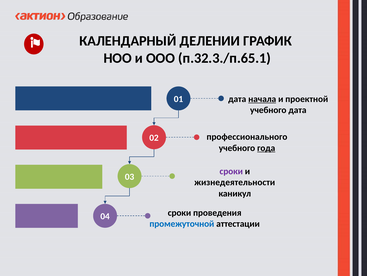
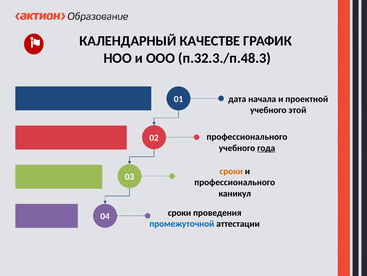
ДЕЛЕНИИ: ДЕЛЕНИИ -> КАЧЕСТВЕ
п.32.3./п.65.1: п.32.3./п.65.1 -> п.32.3./п.48.3
начала underline: present -> none
учебного дата: дата -> этой
сроки at (231, 171) colour: purple -> orange
жизнедеятельности at (235, 182): жизнедеятельности -> профессионального
